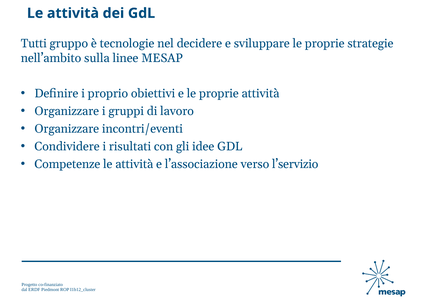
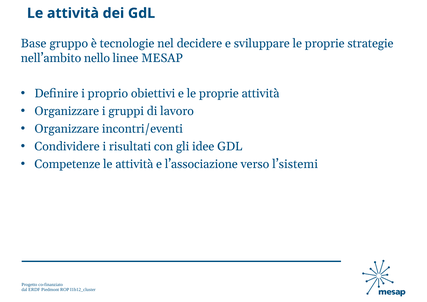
Tutti: Tutti -> Base
sulla: sulla -> nello
l’servizio: l’servizio -> l’sistemi
